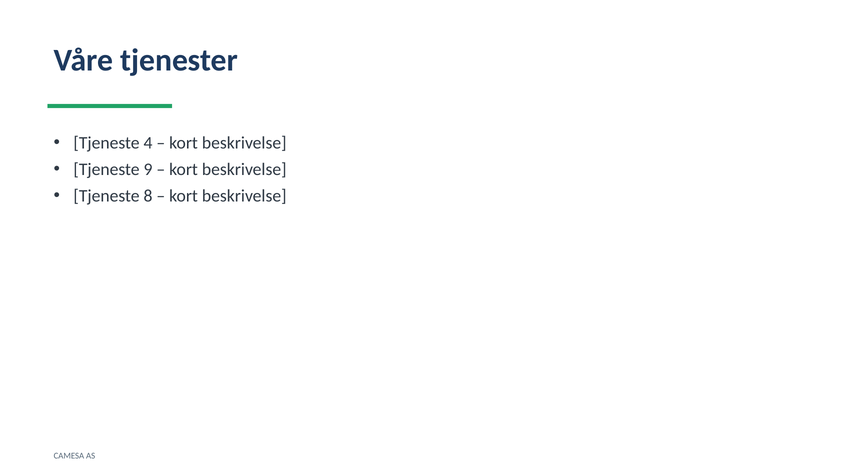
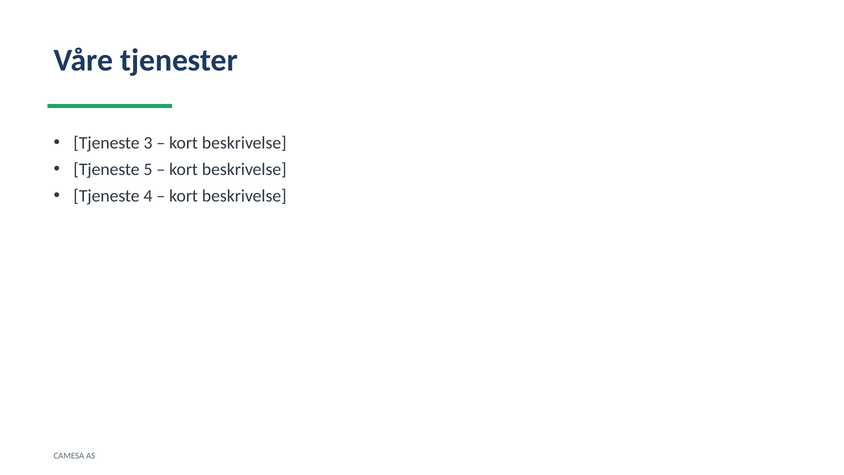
4: 4 -> 3
9: 9 -> 5
8: 8 -> 4
